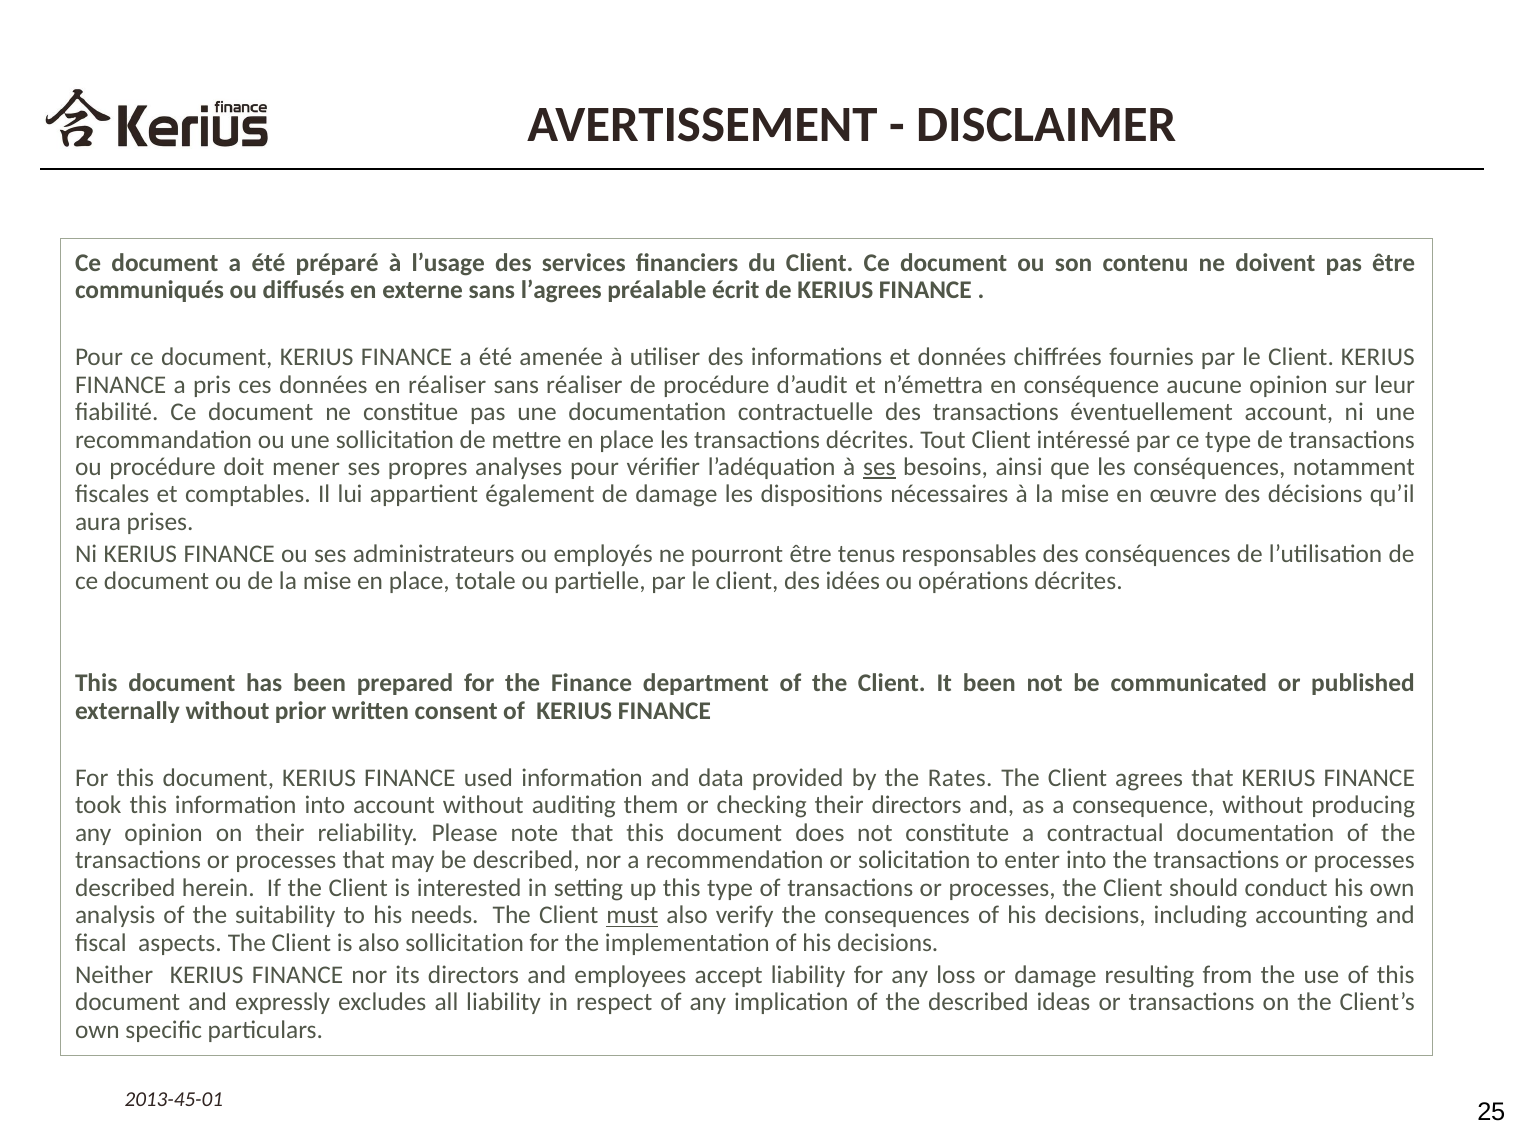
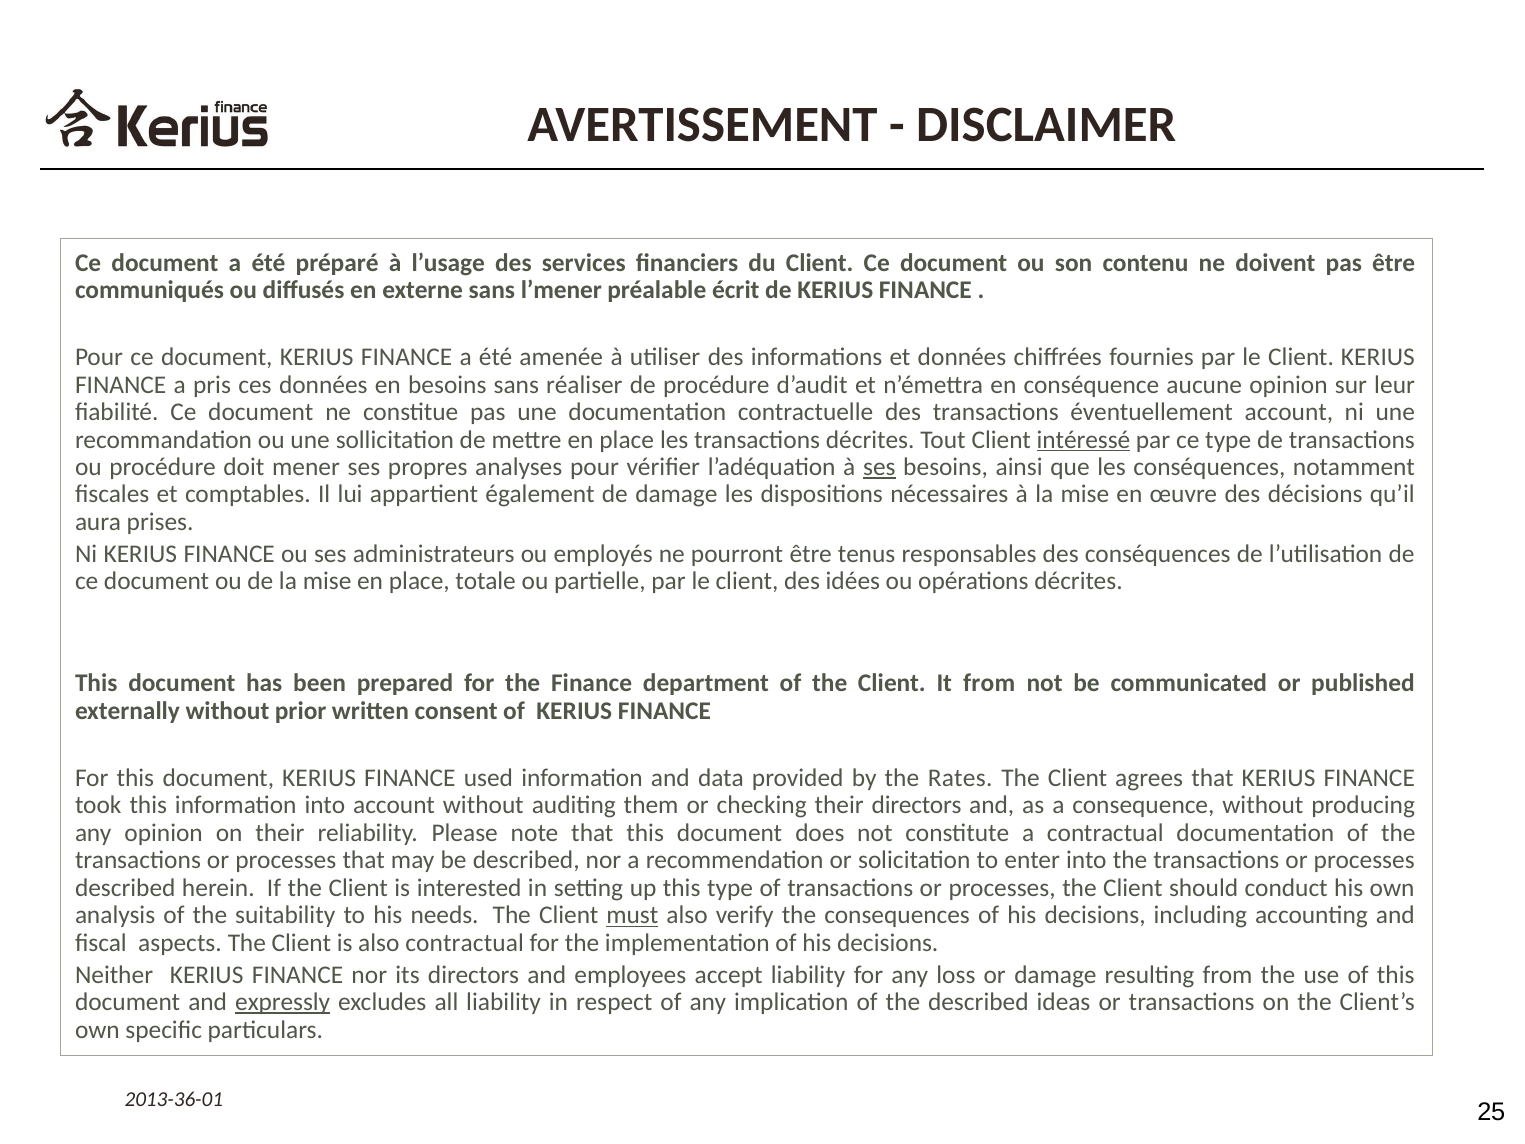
l’agrees: l’agrees -> l’mener
en réaliser: réaliser -> besoins
intéressé underline: none -> present
It been: been -> from
also sollicitation: sollicitation -> contractual
expressly underline: none -> present
2013-45-01: 2013-45-01 -> 2013-36-01
